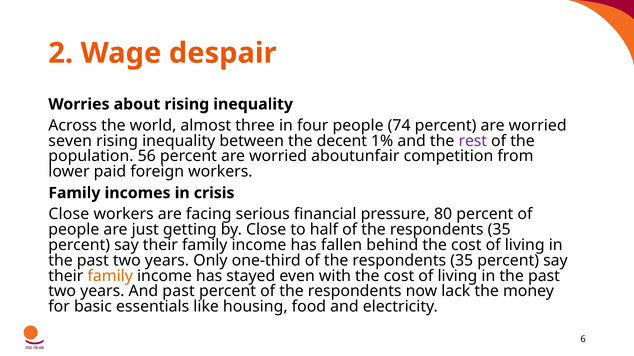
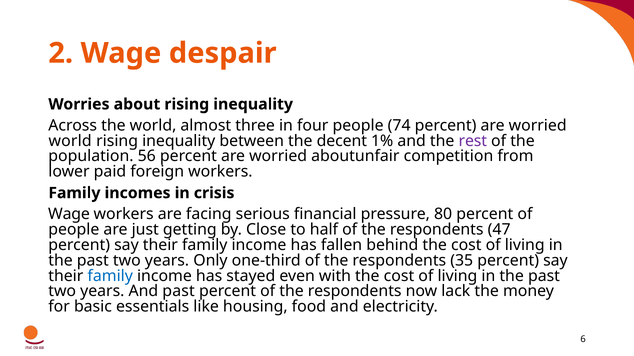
seven at (70, 141): seven -> world
Close at (69, 215): Close -> Wage
35 at (499, 230): 35 -> 47
family at (110, 276) colour: orange -> blue
